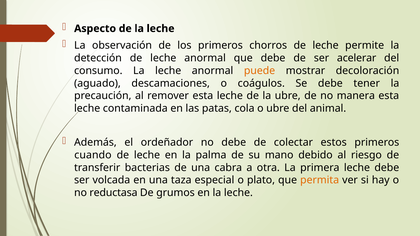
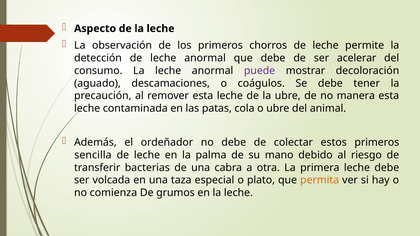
puede colour: orange -> purple
cuando: cuando -> sencilla
reductasa: reductasa -> comienza
